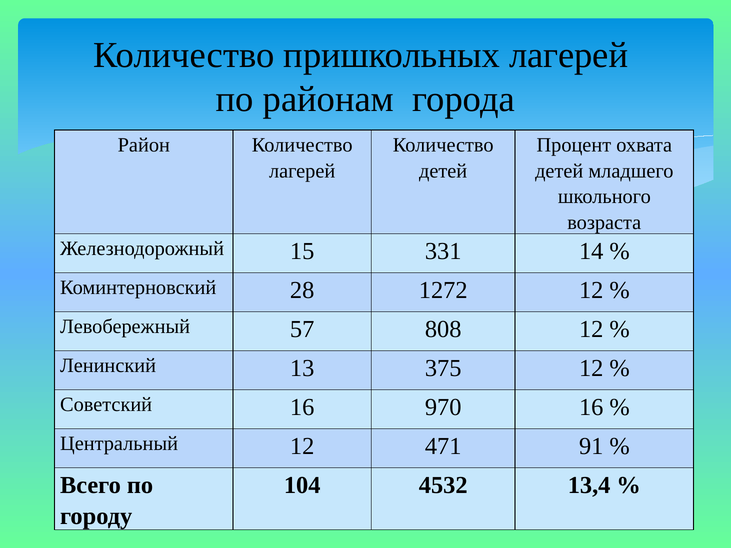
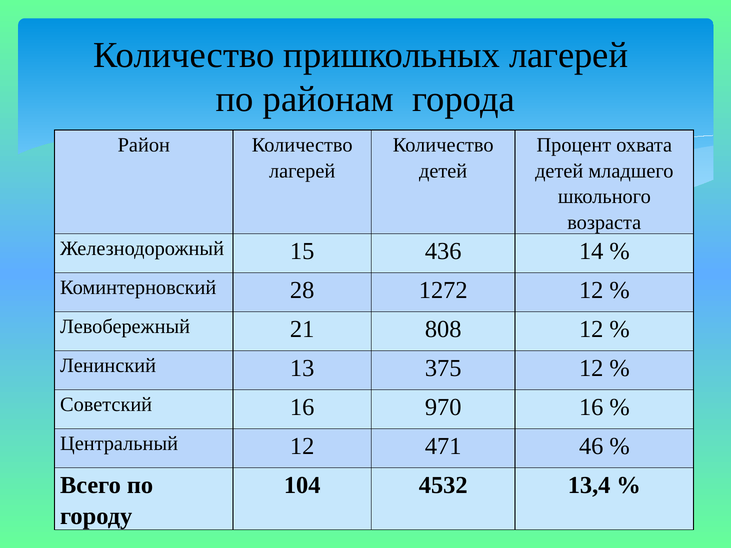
331: 331 -> 436
57: 57 -> 21
91: 91 -> 46
